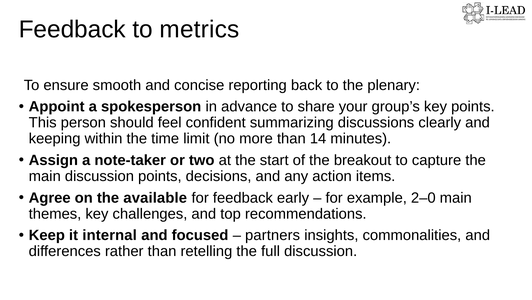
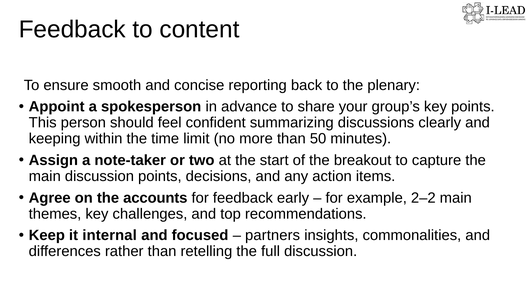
metrics: metrics -> content
14: 14 -> 50
available: available -> accounts
2–0: 2–0 -> 2–2
